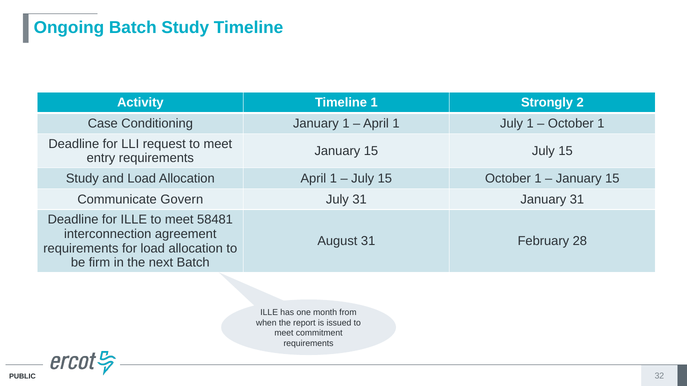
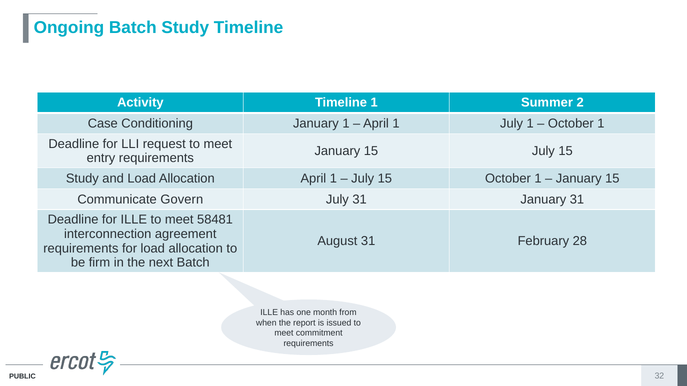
Strongly: Strongly -> Summer
